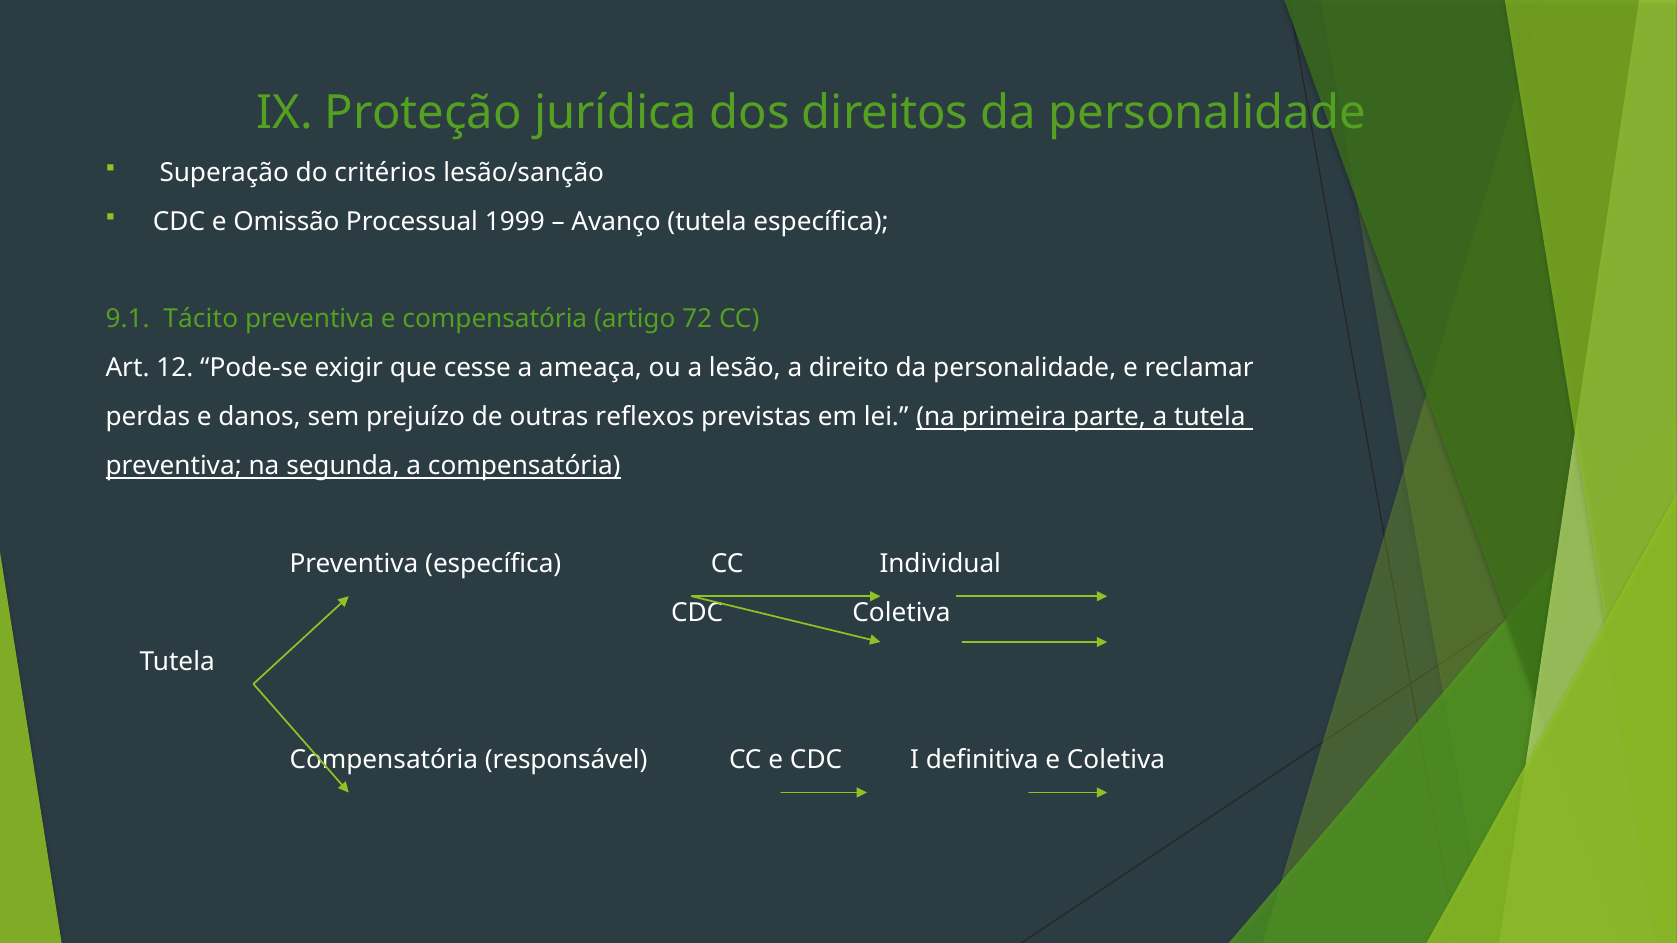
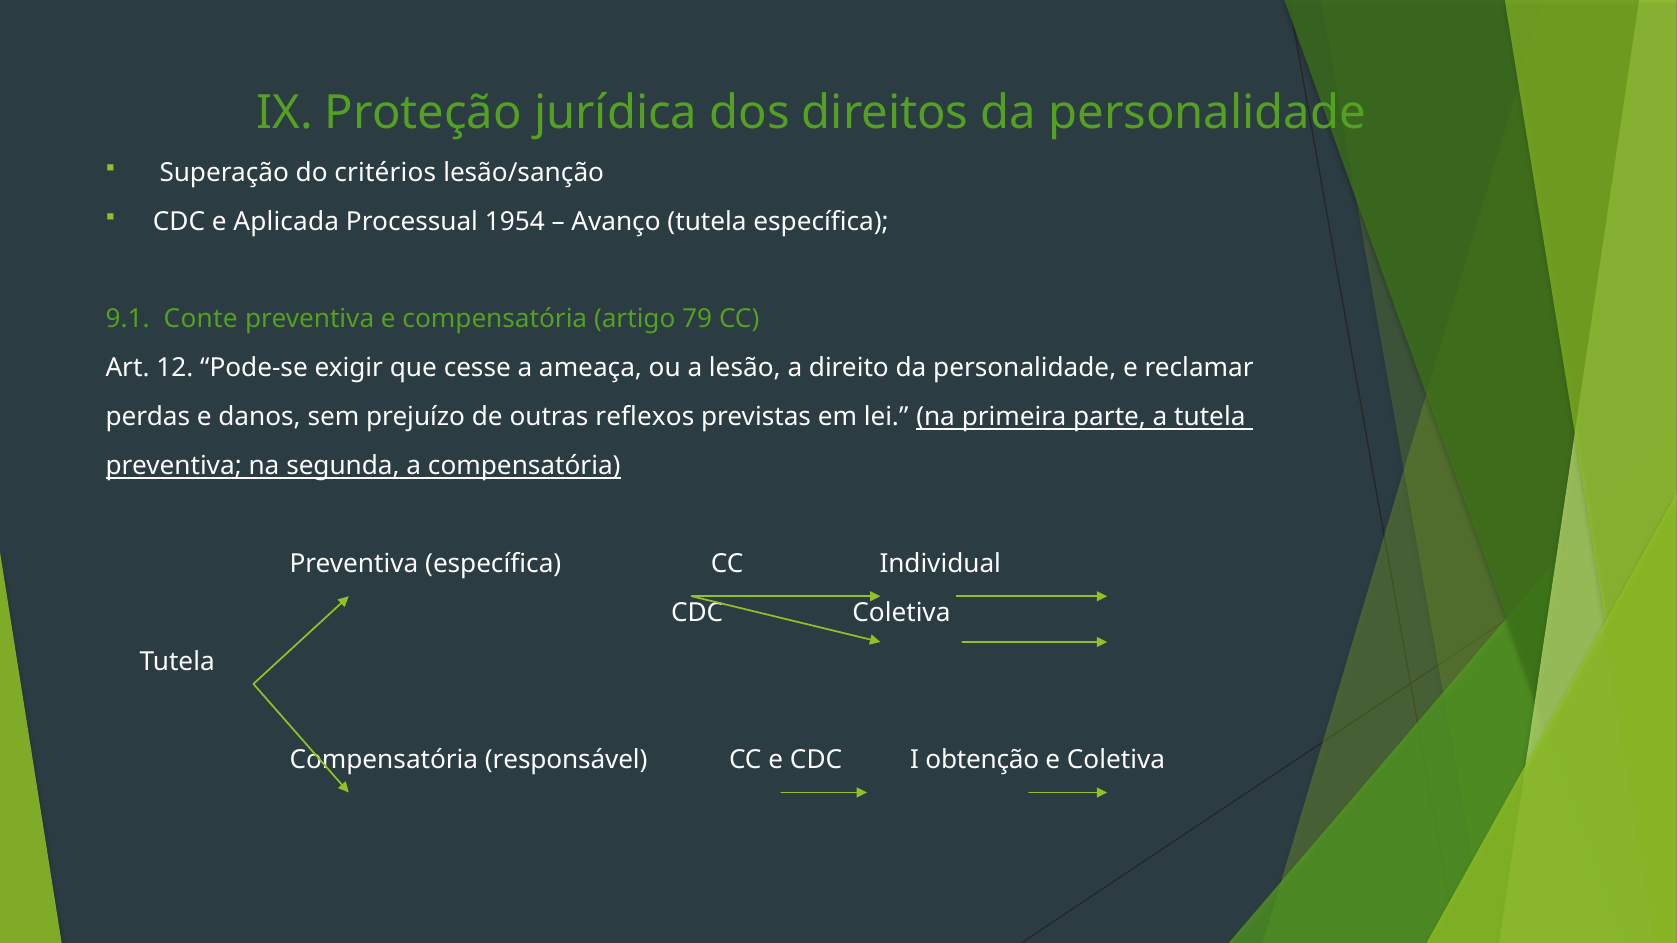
Omissão: Omissão -> Aplicada
1999: 1999 -> 1954
Tácito: Tácito -> Conte
72: 72 -> 79
definitiva: definitiva -> obtenção
